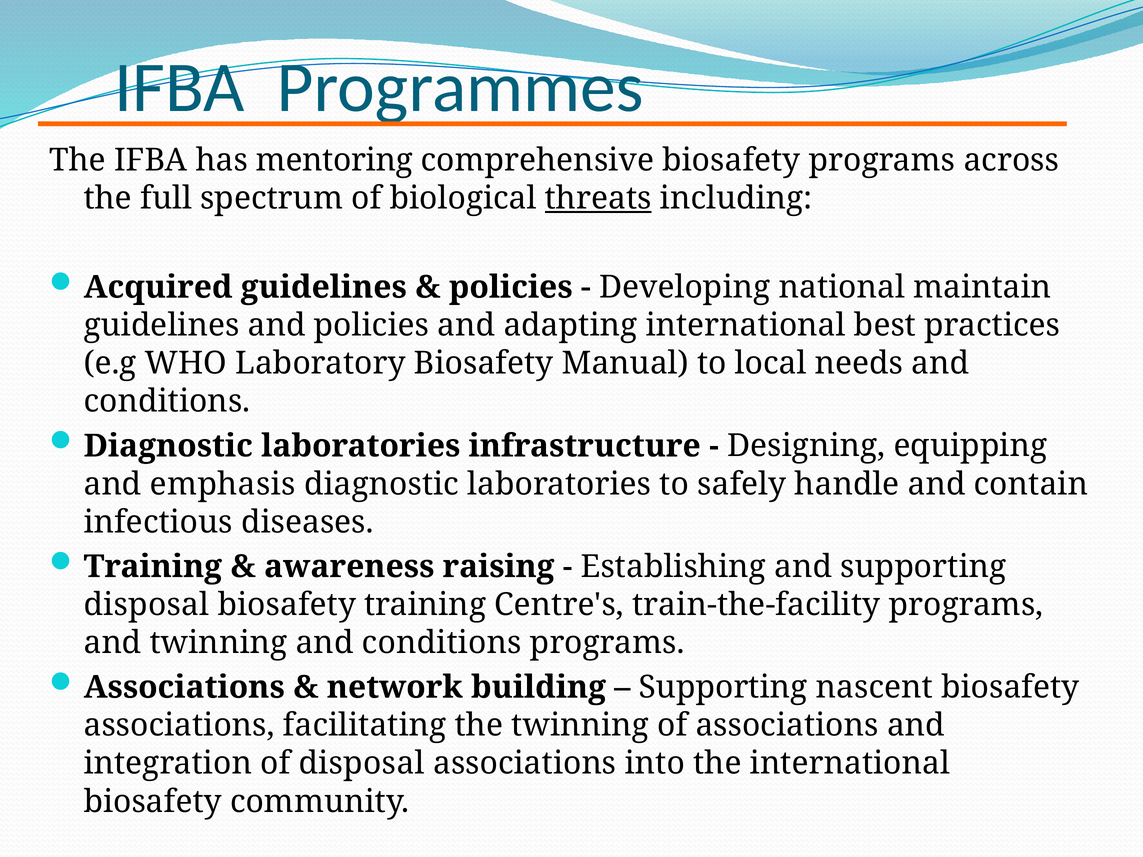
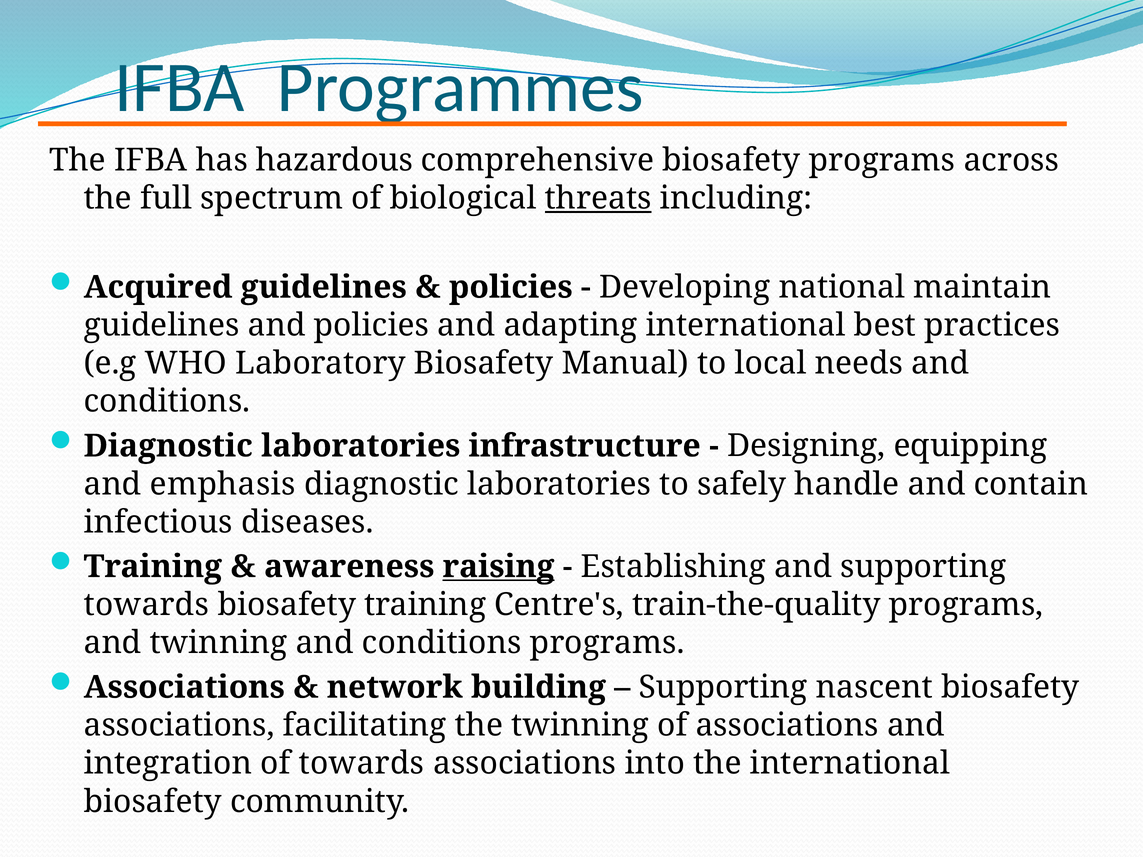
mentoring: mentoring -> hazardous
raising underline: none -> present
disposal at (146, 605): disposal -> towards
train-the-facility: train-the-facility -> train-the-quality
of disposal: disposal -> towards
